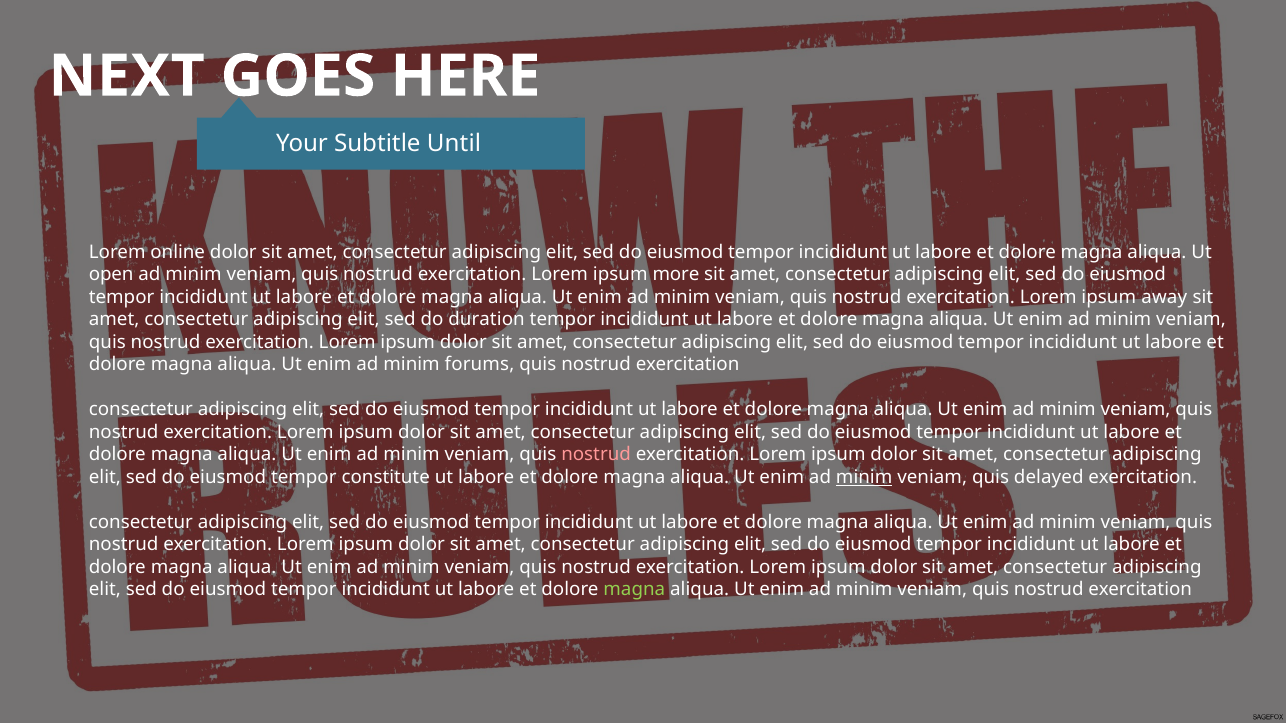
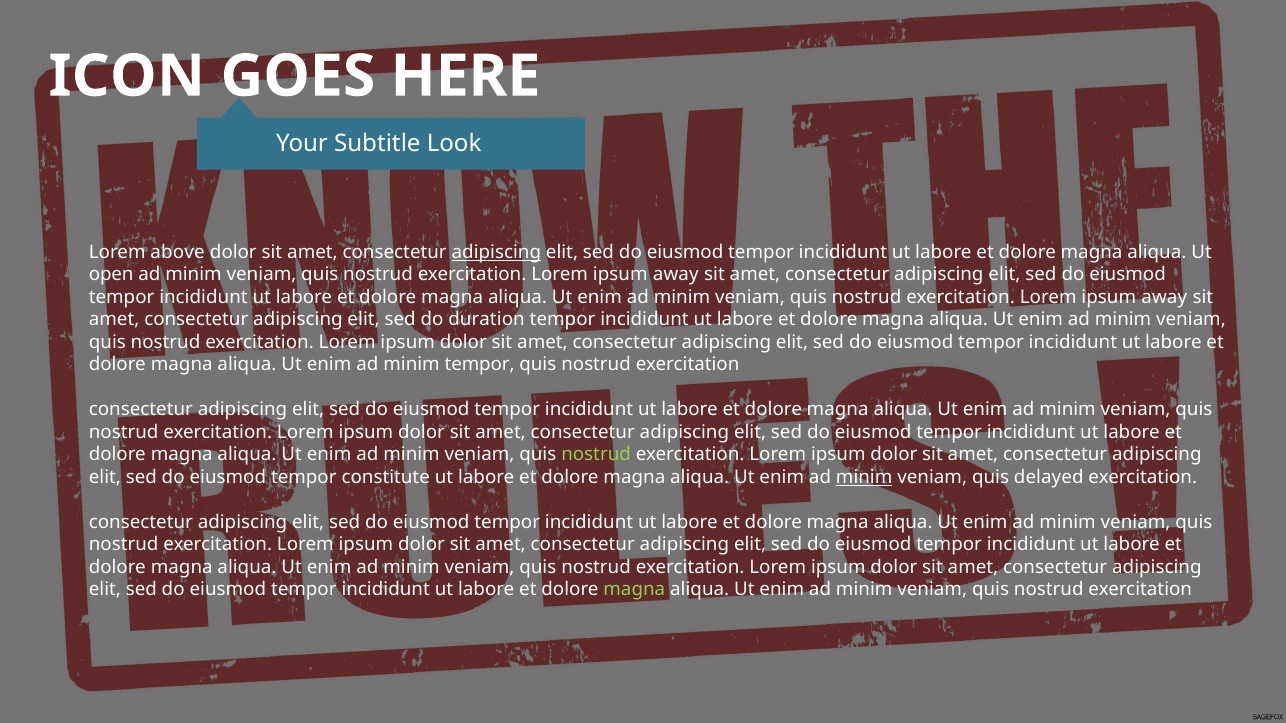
NEXT: NEXT -> ICON
Until: Until -> Look
online: online -> above
adipiscing at (496, 252) underline: none -> present
more at (676, 275): more -> away
minim forums: forums -> tempor
nostrud at (596, 455) colour: pink -> light green
